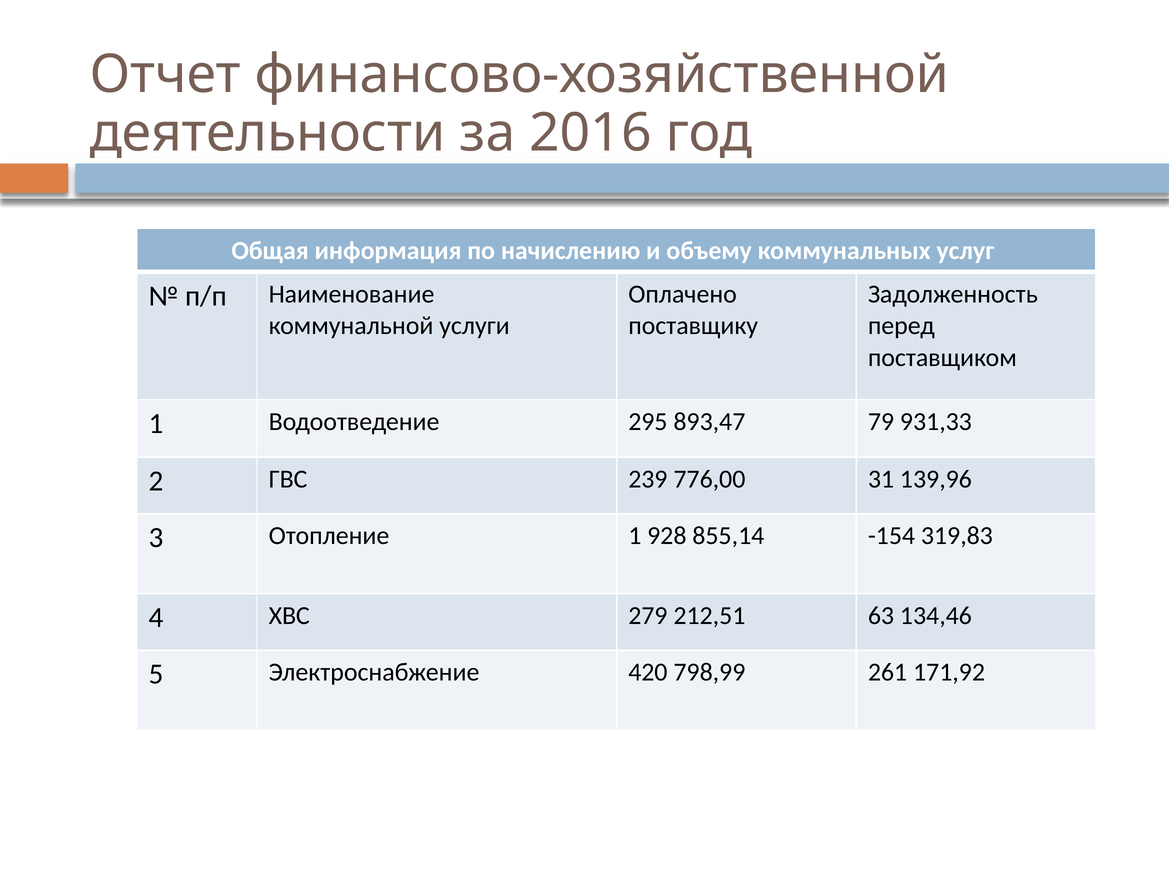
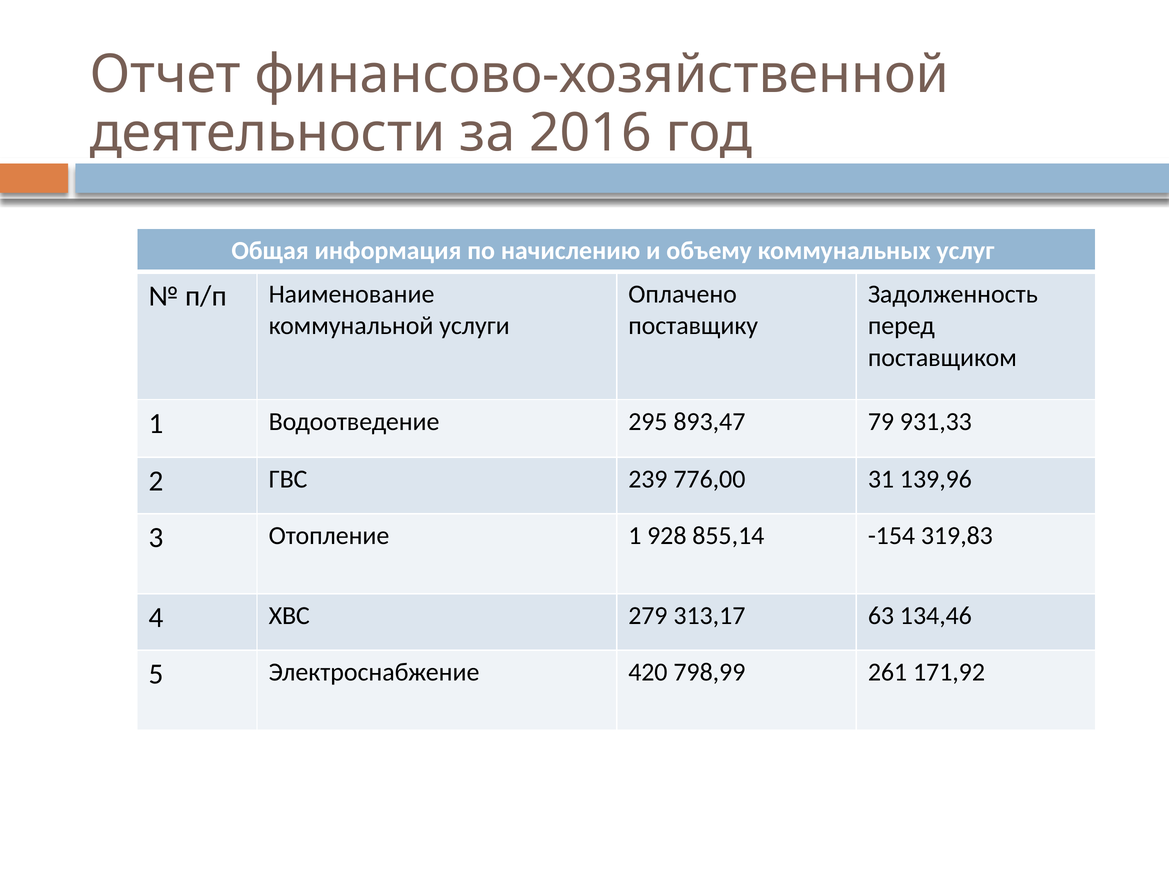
212,51: 212,51 -> 313,17
